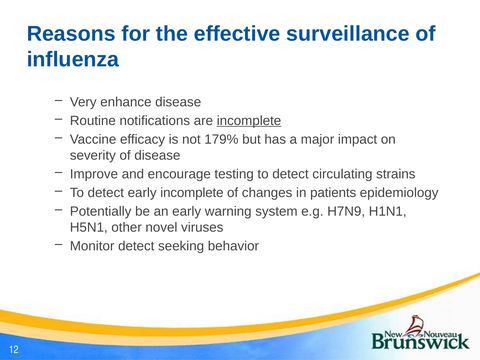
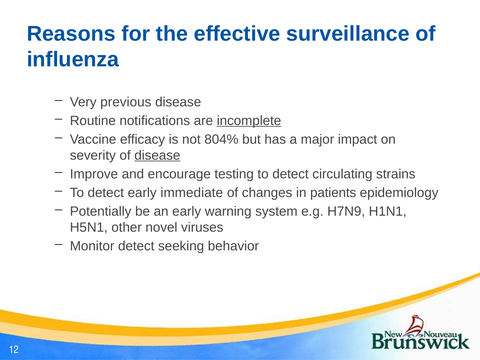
enhance: enhance -> previous
179%: 179% -> 804%
disease at (157, 155) underline: none -> present
early incomplete: incomplete -> immediate
